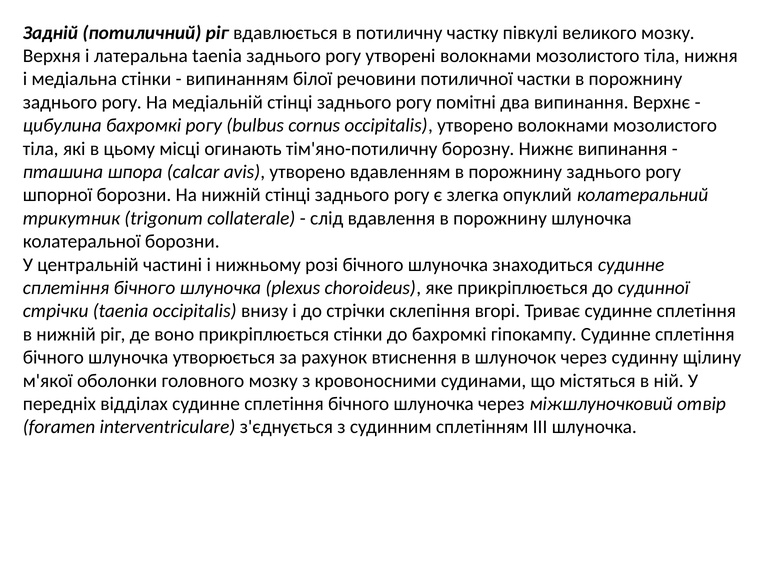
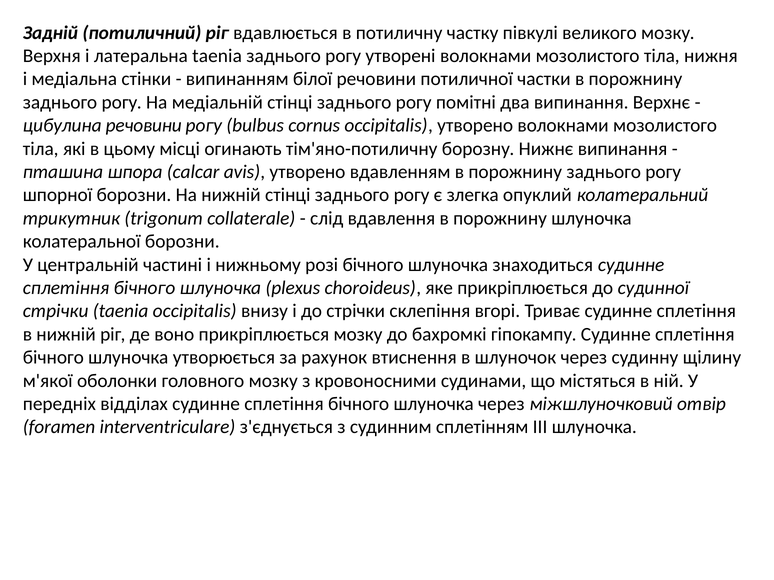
цибулина бахромкі: бахромкі -> речовини
прикріплюється стінки: стінки -> мозку
